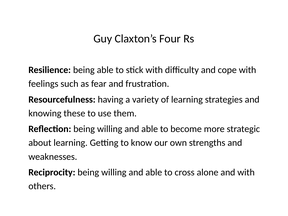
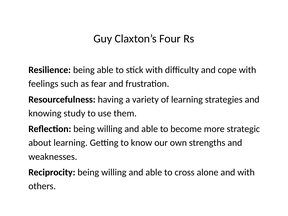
these: these -> study
